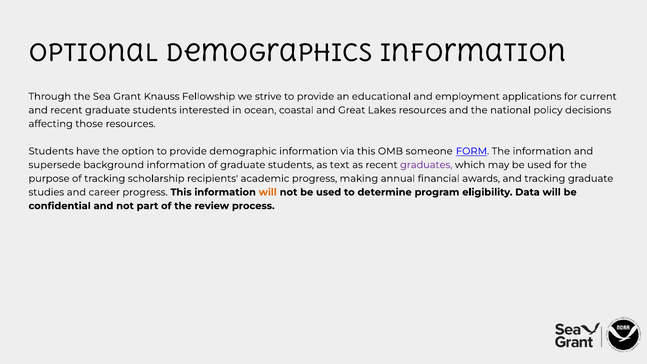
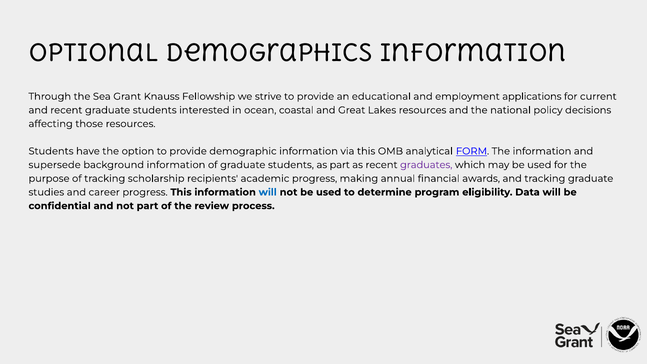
someone: someone -> analytical
as text: text -> part
will at (268, 192) colour: orange -> blue
